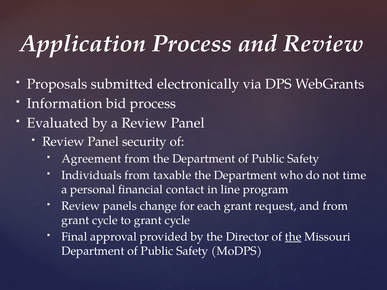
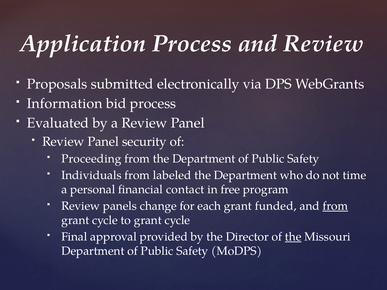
Agreement: Agreement -> Proceeding
taxable: taxable -> labeled
line: line -> free
request: request -> funded
from at (335, 206) underline: none -> present
